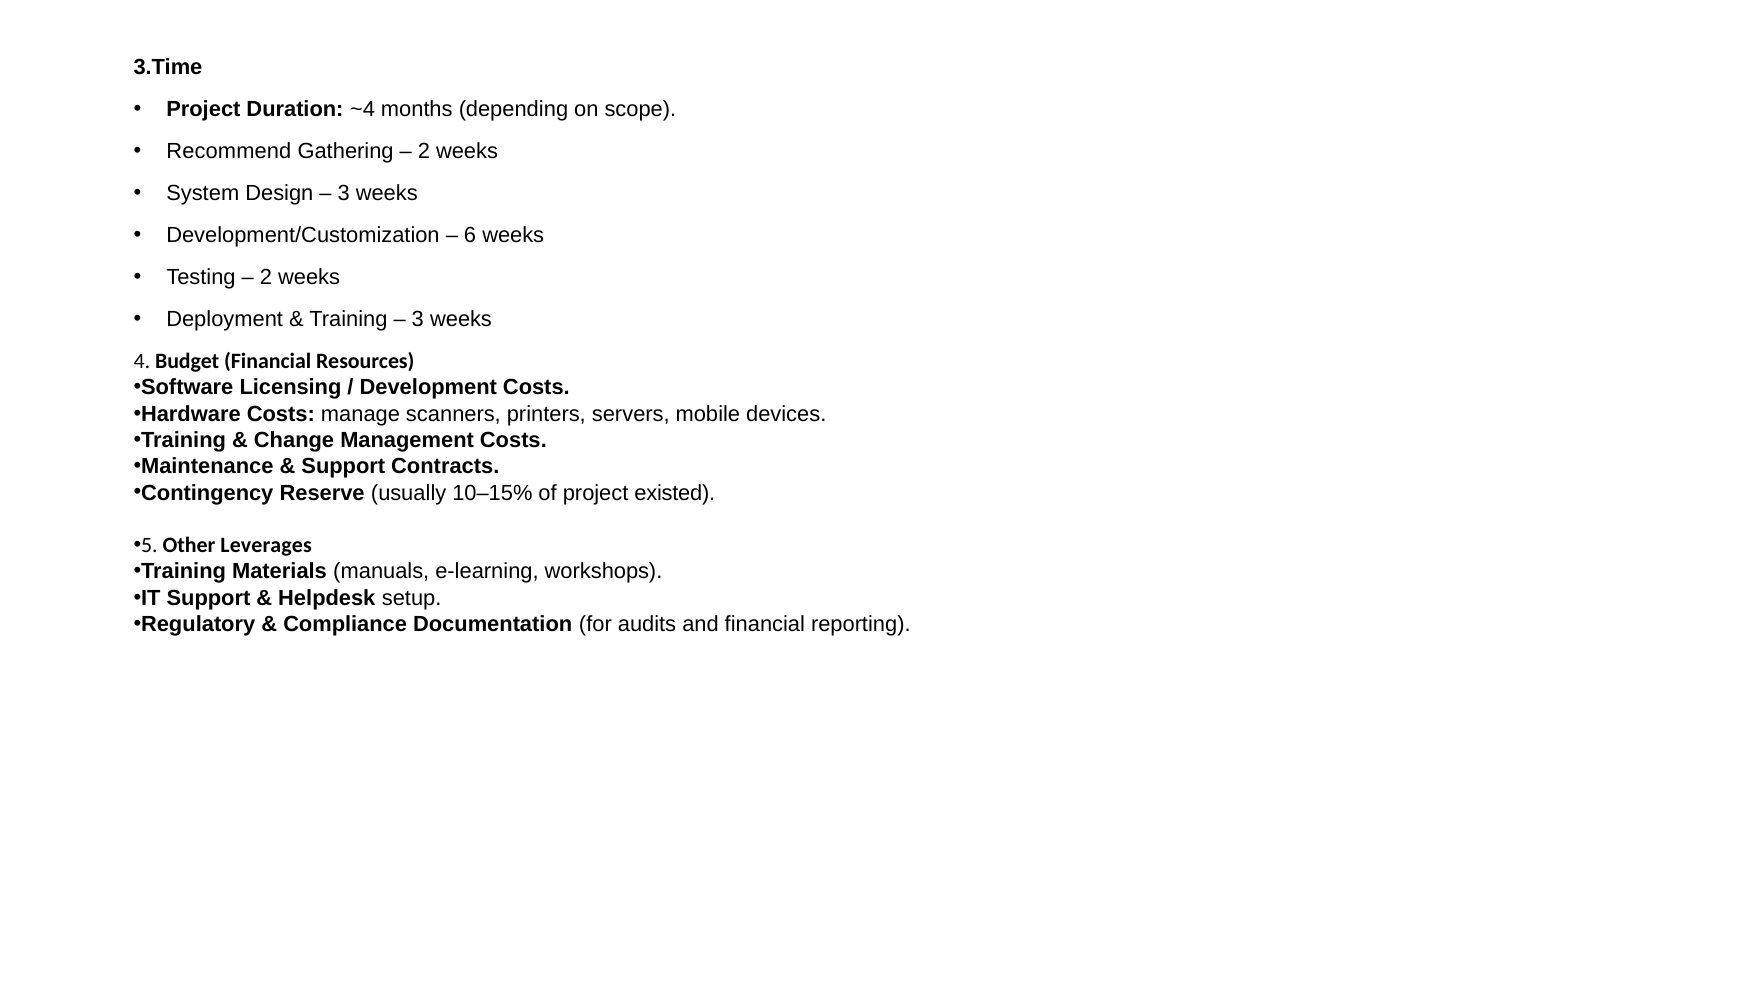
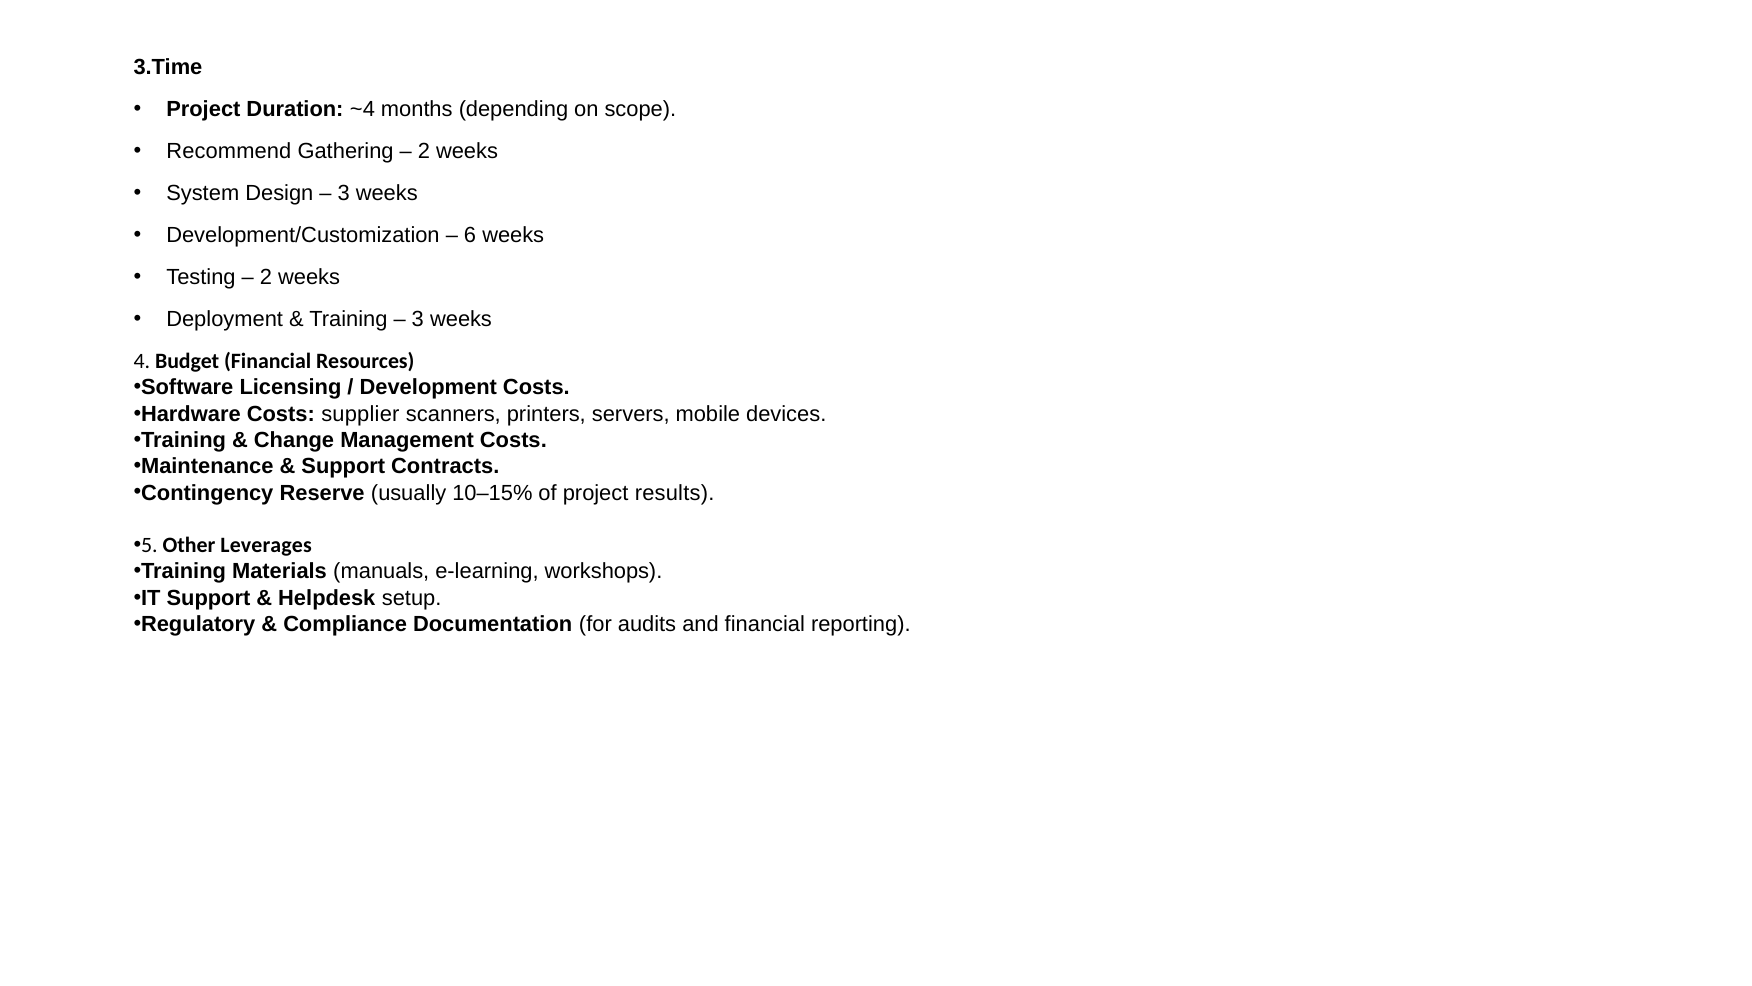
manage: manage -> supplier
existed: existed -> results
